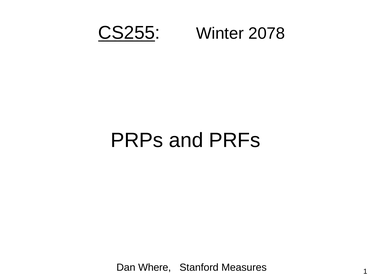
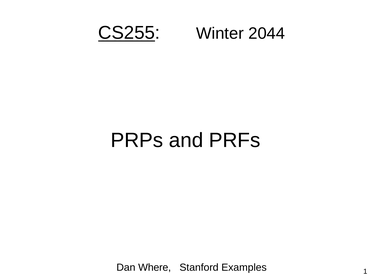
2078: 2078 -> 2044
Measures: Measures -> Examples
